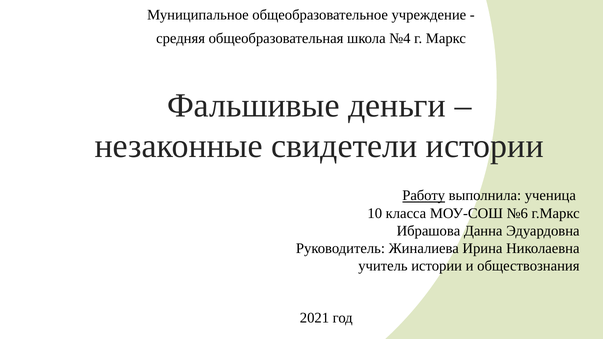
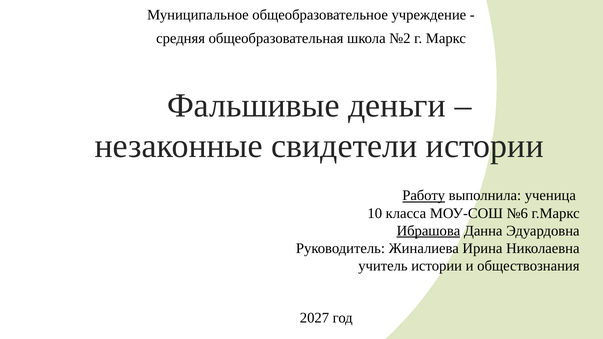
№4: №4 -> №2
Ибрашова underline: none -> present
2021: 2021 -> 2027
